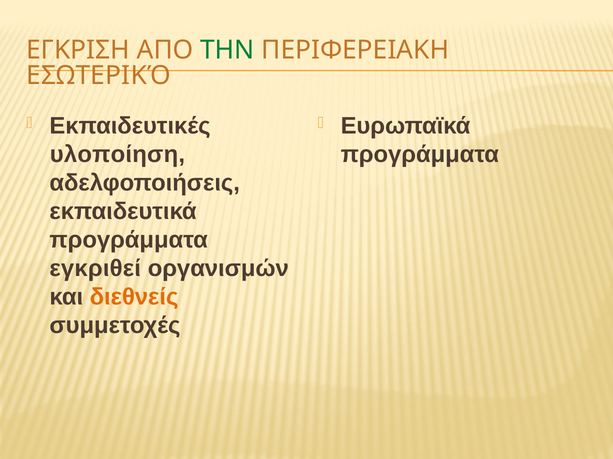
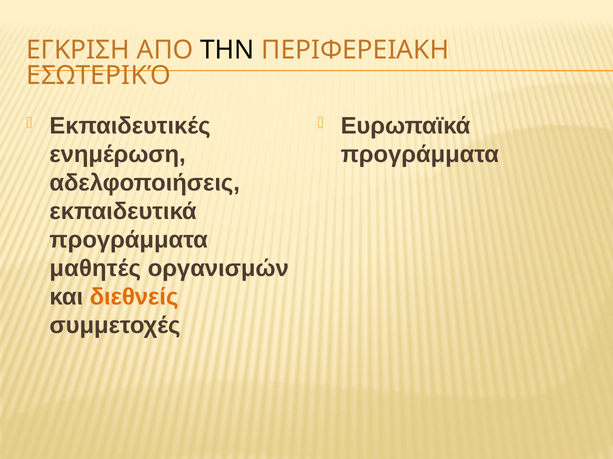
ΤΗΝ colour: green -> black
υλοποίηση: υλοποίηση -> ενημέρωση
εγκριθεί: εγκριθεί -> μαθητές
